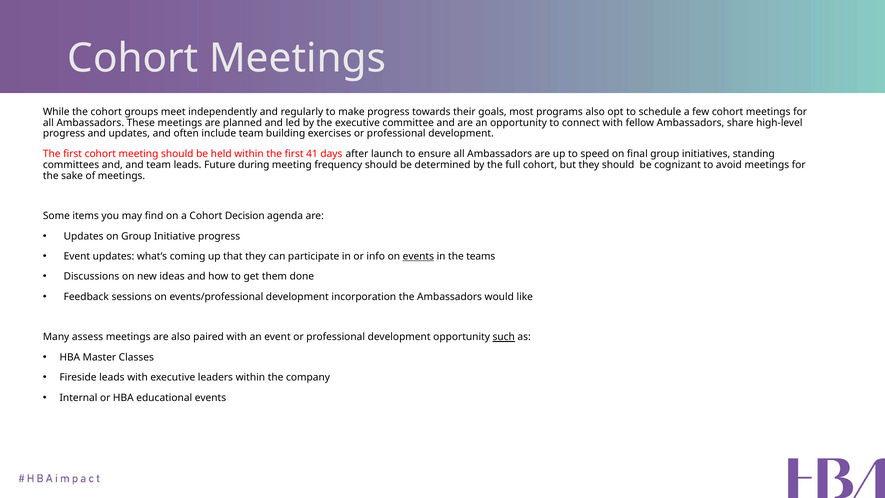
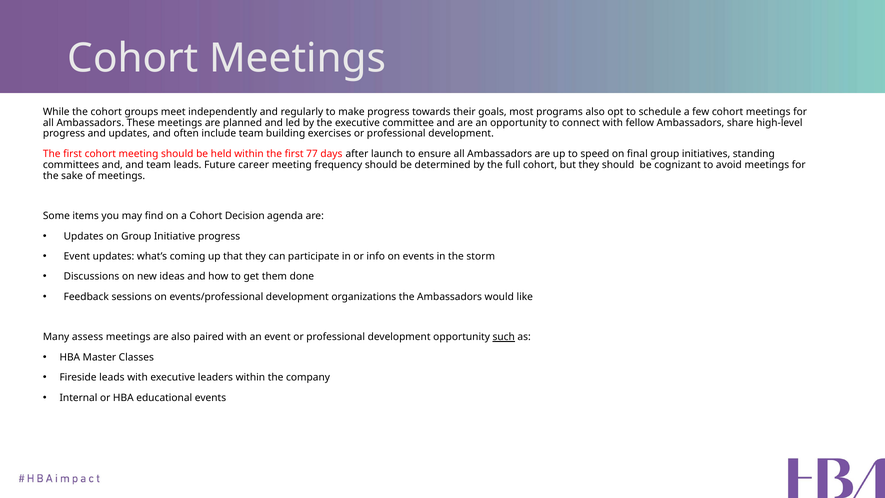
41: 41 -> 77
during: during -> career
events at (418, 256) underline: present -> none
teams: teams -> storm
incorporation: incorporation -> organizations
